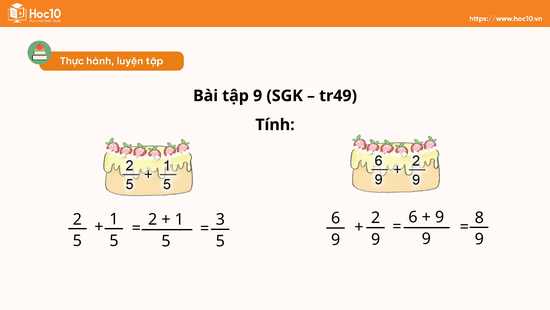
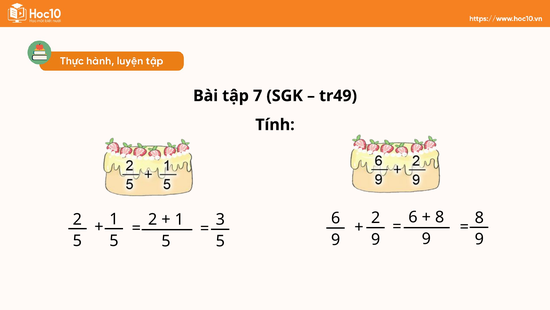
tập 9: 9 -> 7
9 at (440, 217): 9 -> 8
